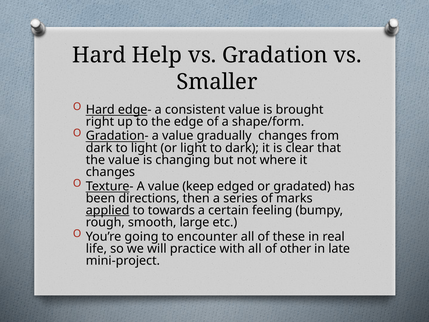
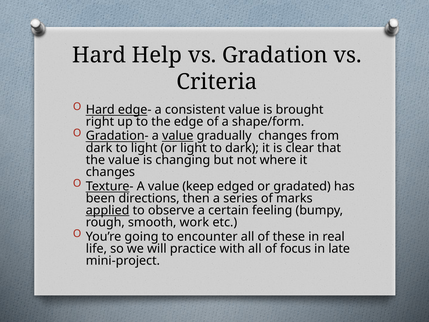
Smaller: Smaller -> Criteria
value at (178, 136) underline: none -> present
towards: towards -> observe
large: large -> work
other: other -> focus
